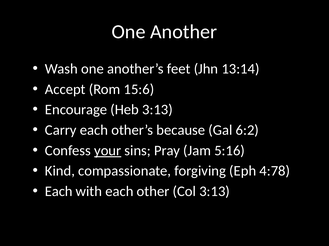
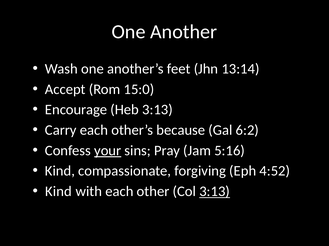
15:6: 15:6 -> 15:0
4:78: 4:78 -> 4:52
Each at (59, 192): Each -> Kind
3:13 at (215, 192) underline: none -> present
